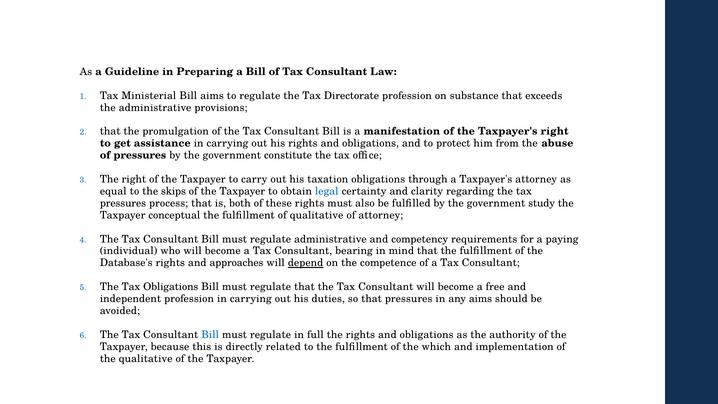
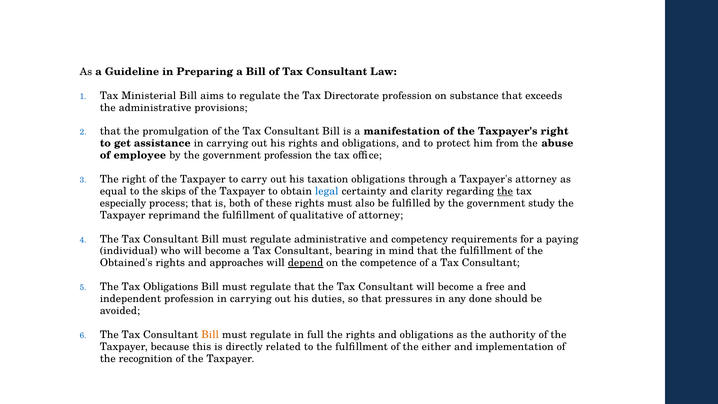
of pressures: pressures -> employee
government constitute: constitute -> profession
the at (505, 191) underline: none -> present
pressures at (123, 203): pressures -> especially
conceptual: conceptual -> reprimand
Database's: Database's -> Obtained's
any aims: aims -> done
Bill at (210, 335) colour: blue -> orange
which: which -> either
the qualitative: qualitative -> recognition
